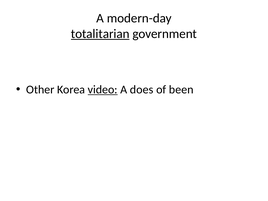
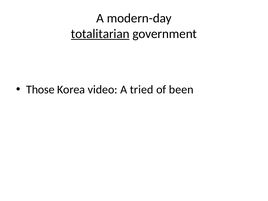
Other: Other -> Those
video underline: present -> none
does: does -> tried
